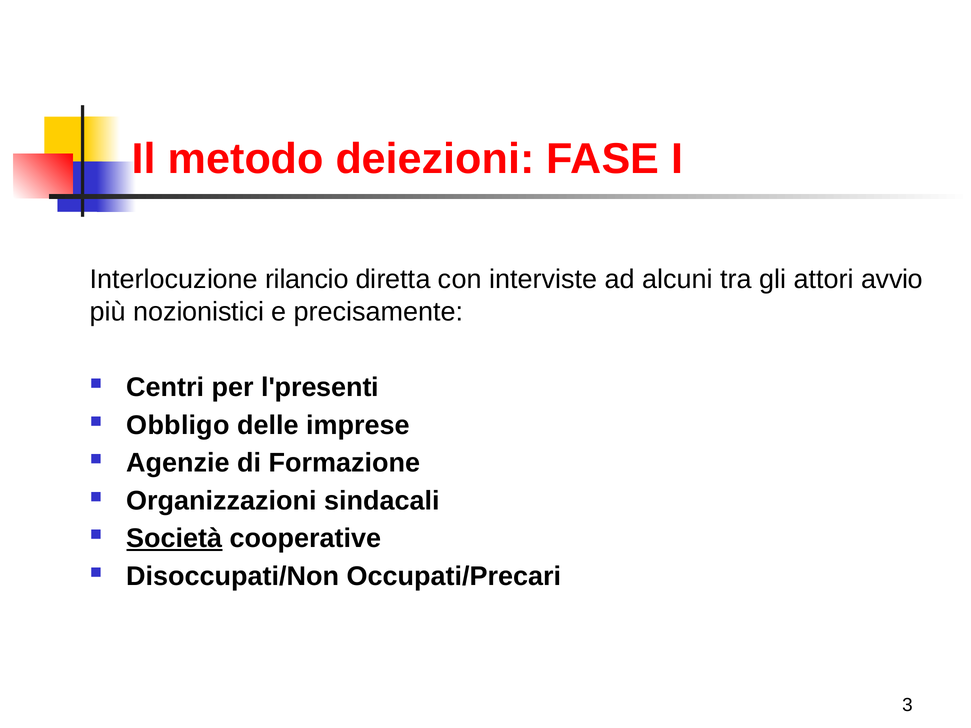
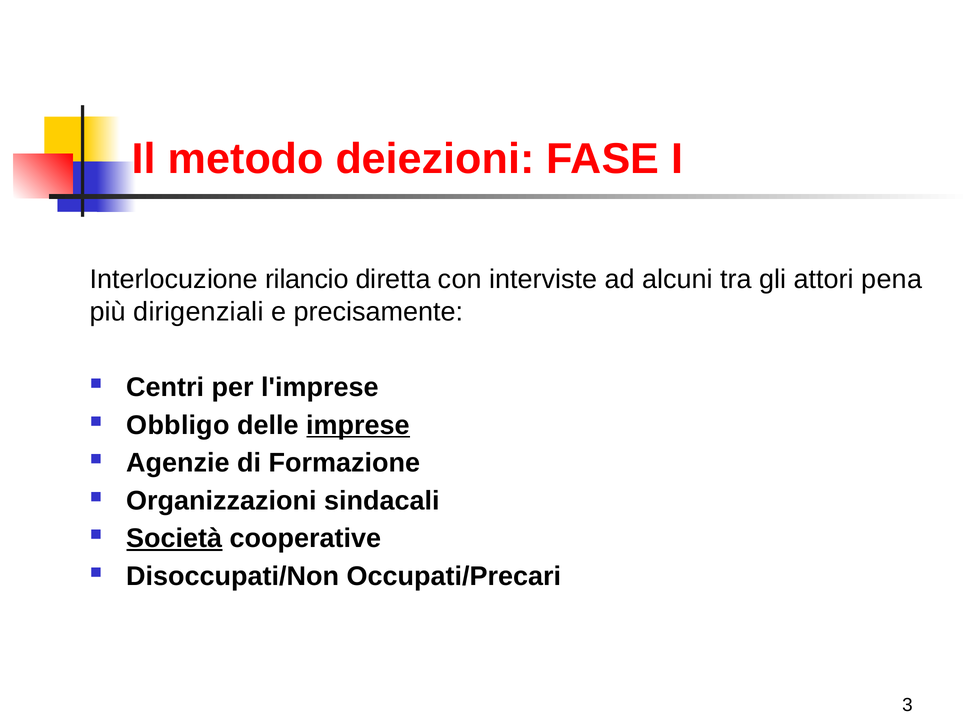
avvio: avvio -> pena
nozionistici: nozionistici -> dirigenziali
l'presenti: l'presenti -> l'imprese
imprese underline: none -> present
